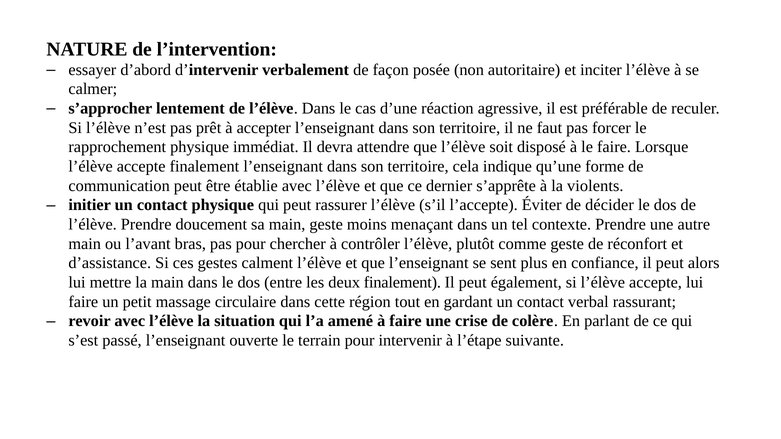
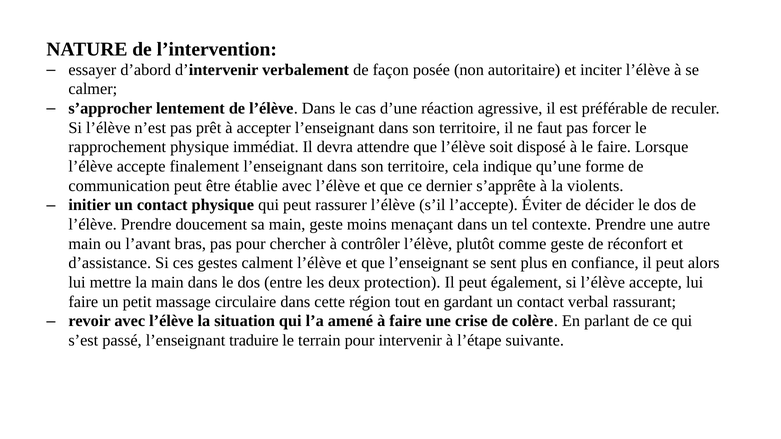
deux finalement: finalement -> protection
ouverte: ouverte -> traduire
